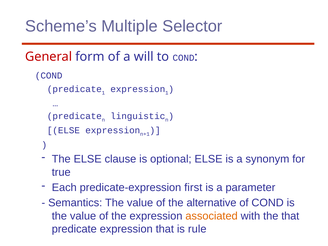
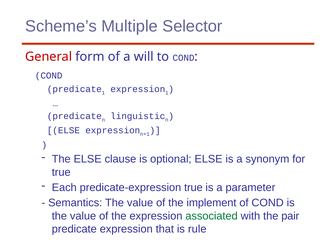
predicate-expression first: first -> true
alternative: alternative -> implement
associated colour: orange -> green
the that: that -> pair
